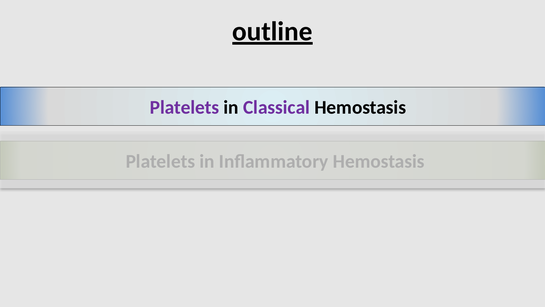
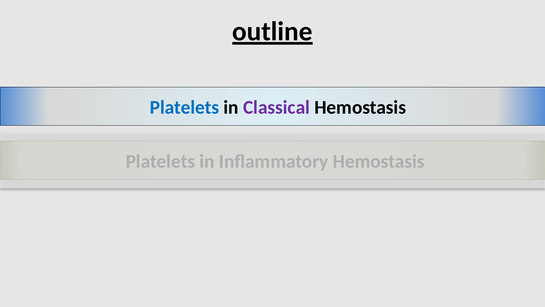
Platelets at (185, 107) colour: purple -> blue
